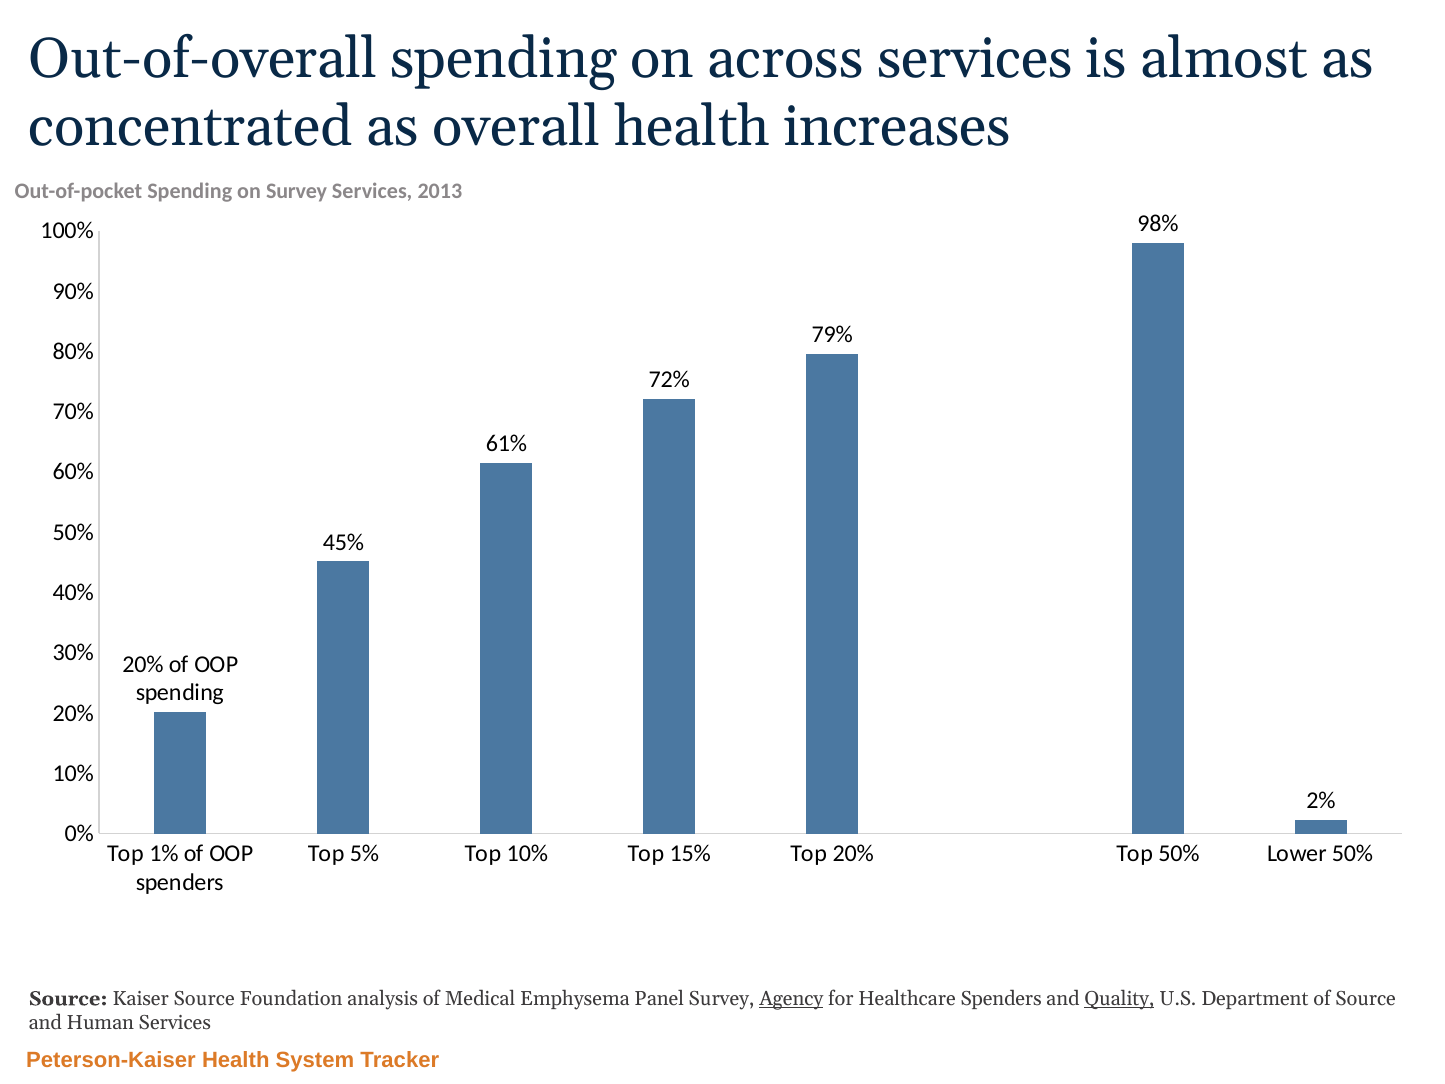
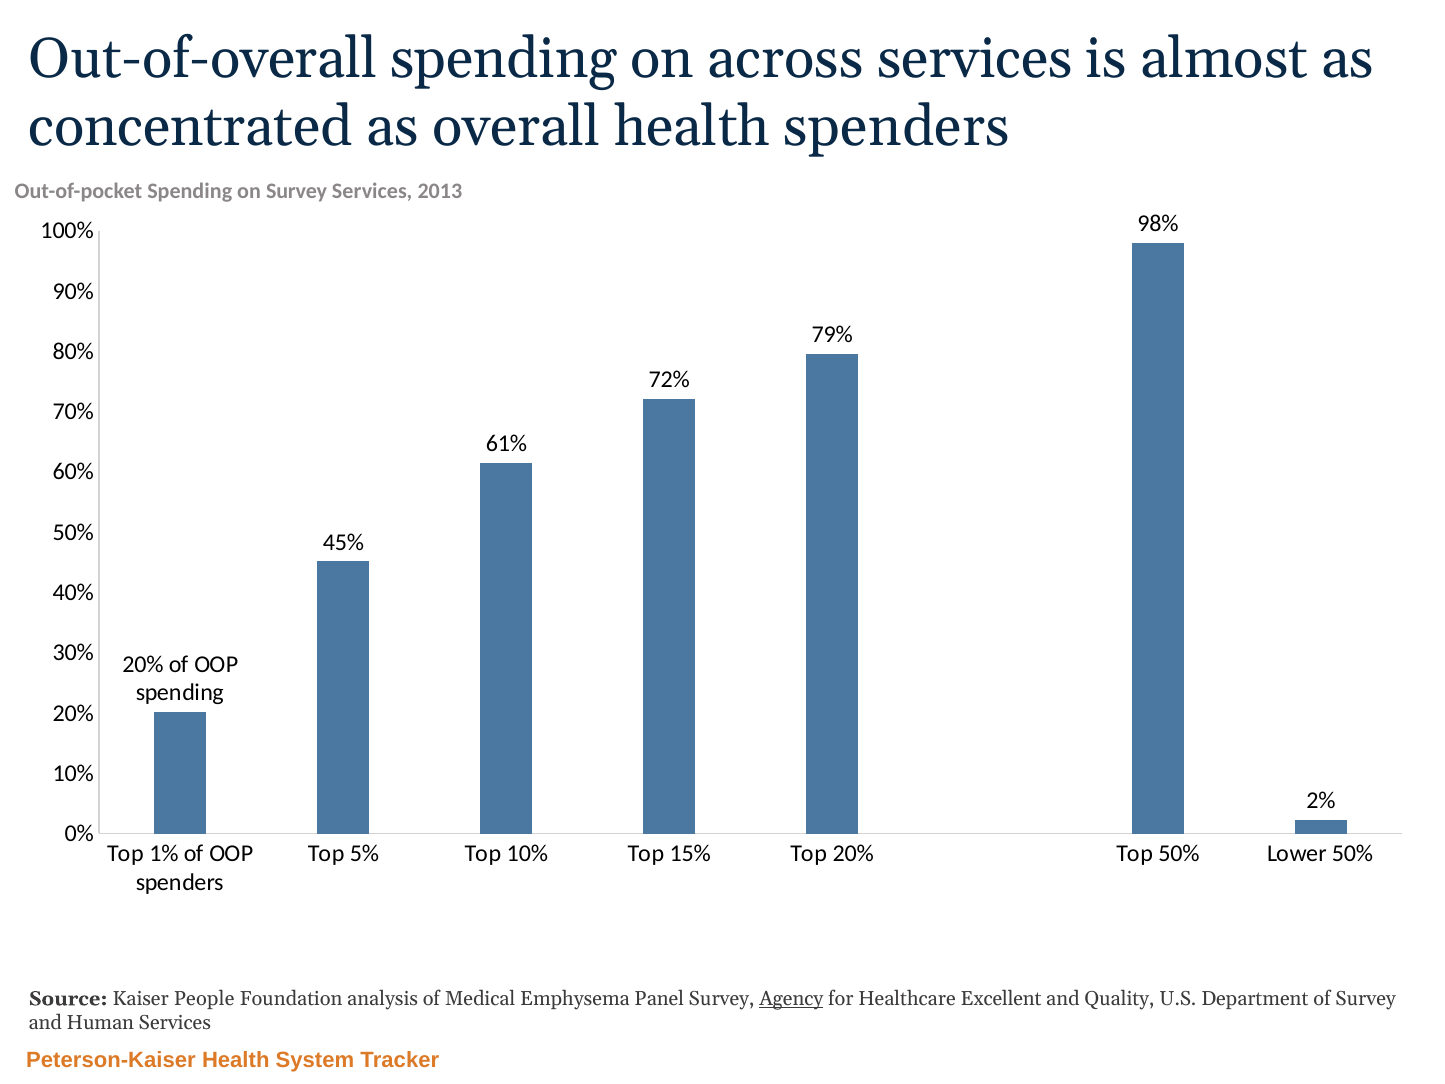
health increases: increases -> spenders
Kaiser Source: Source -> People
Healthcare Spenders: Spenders -> Excellent
Quality underline: present -> none
of Source: Source -> Survey
